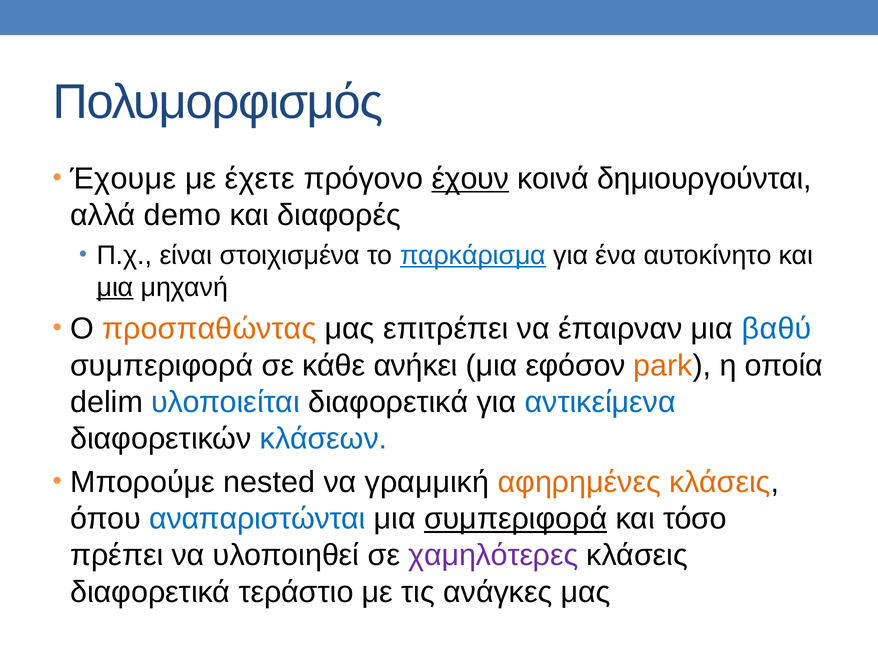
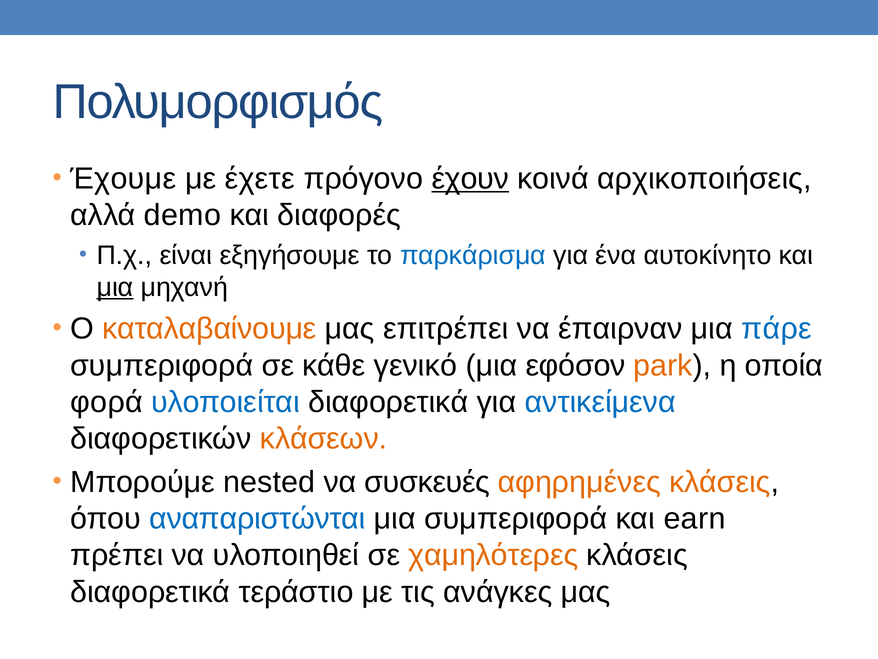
δημιουργούνται: δημιουργούνται -> αρχικοποιήσεις
στοιχισμένα: στοιχισμένα -> εξηγήσουμε
παρκάρισμα underline: present -> none
προσπαθώντας: προσπαθώντας -> καταλαβαίνουμε
βαθύ: βαθύ -> πάρε
ανήκει: ανήκει -> γενικό
delim: delim -> φορά
κλάσεων colour: blue -> orange
γραμμική: γραμμική -> συσκευές
συμπεριφορά at (516, 518) underline: present -> none
τόσο: τόσο -> earn
χαμηλότερες colour: purple -> orange
